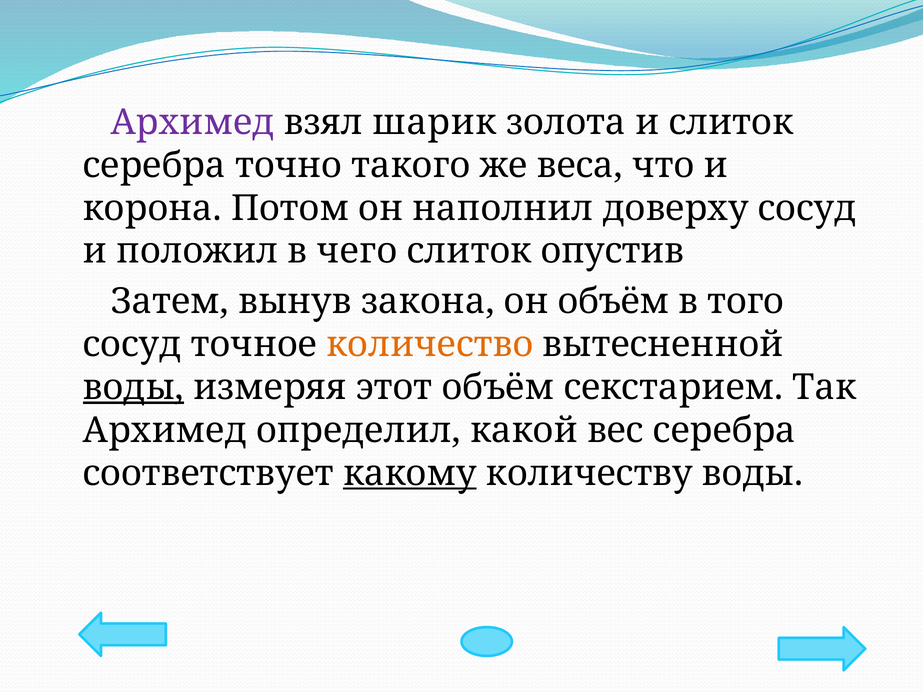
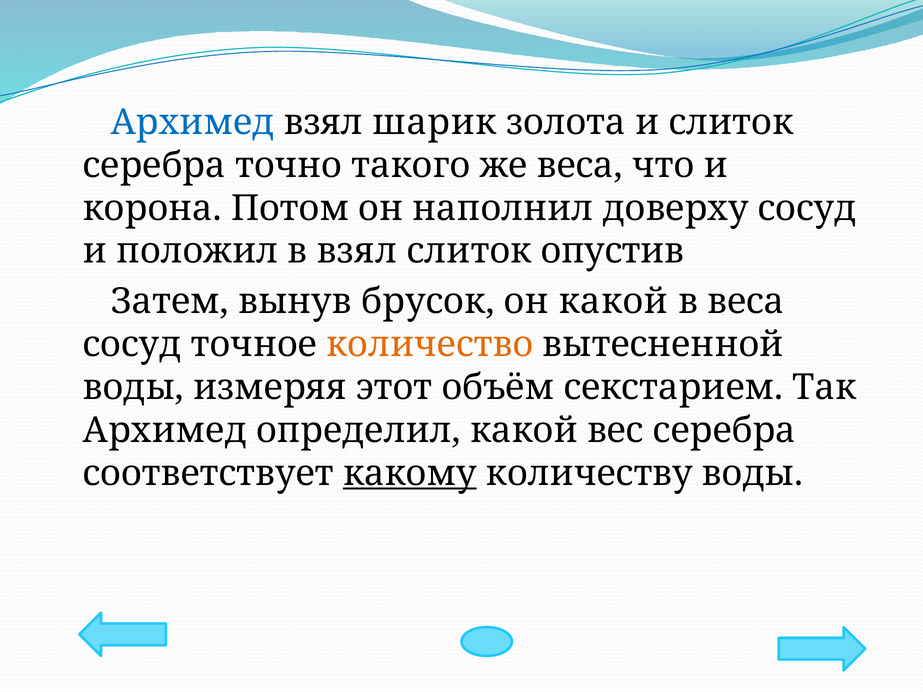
Архимед at (193, 122) colour: purple -> blue
в чего: чего -> взял
закона: закона -> брусок
он объём: объём -> какой
в того: того -> веса
воды at (133, 387) underline: present -> none
